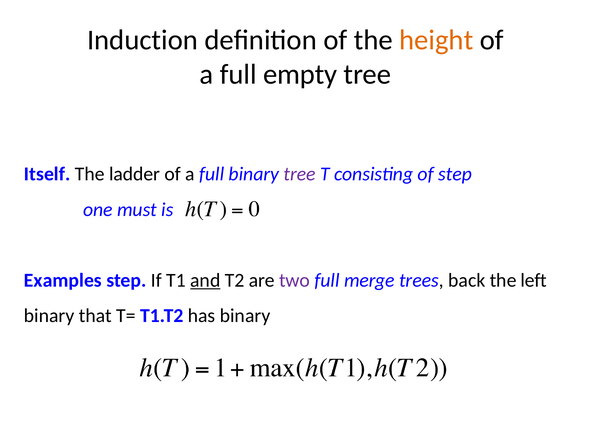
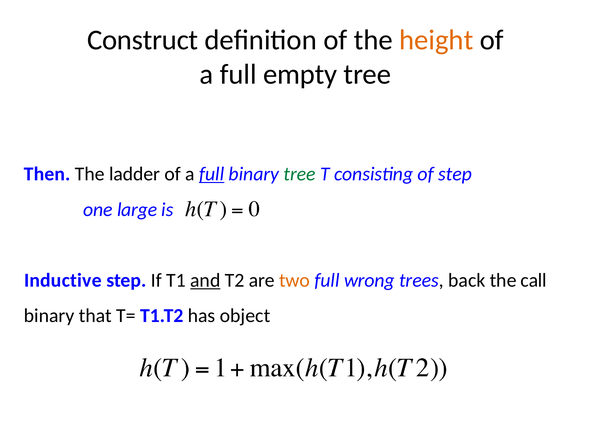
Induction: Induction -> Construct
Itself: Itself -> Then
full at (212, 174) underline: none -> present
tree at (300, 174) colour: purple -> green
must: must -> large
Examples: Examples -> Inductive
two colour: purple -> orange
merge: merge -> wrong
left: left -> call
has binary: binary -> object
